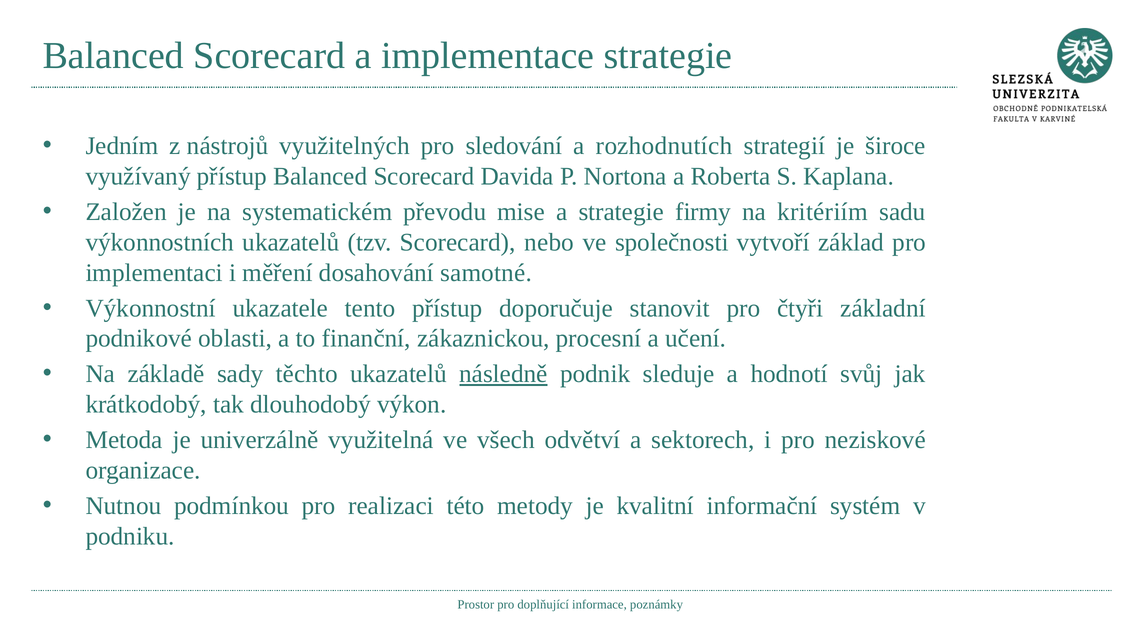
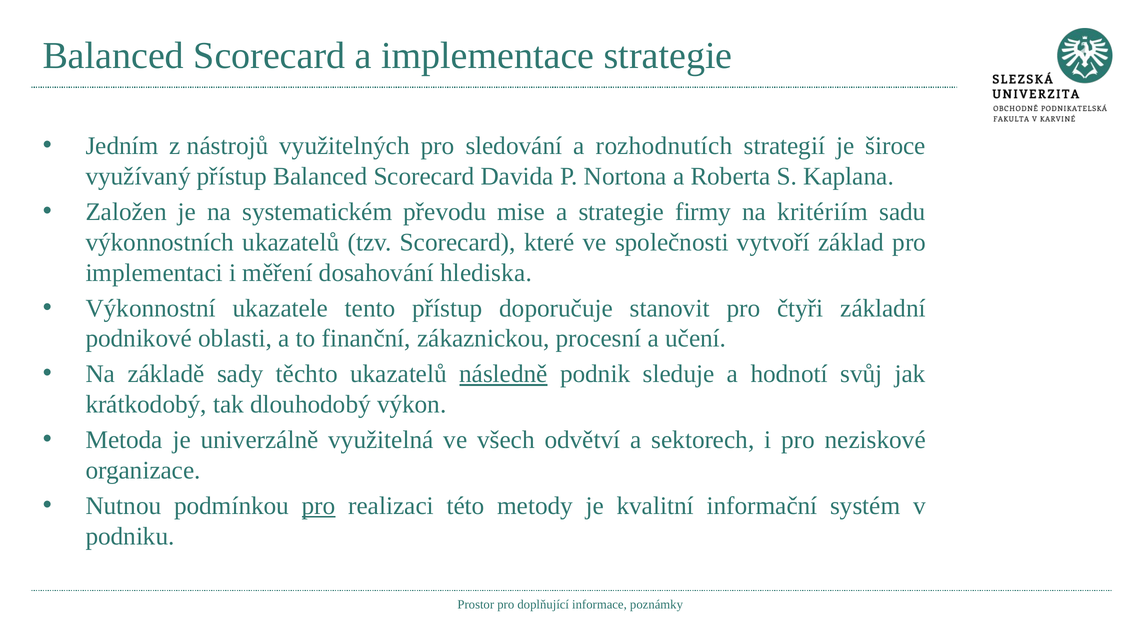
nebo: nebo -> které
samotné: samotné -> hlediska
pro at (319, 506) underline: none -> present
